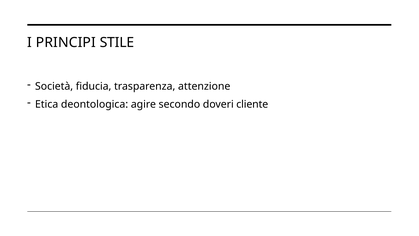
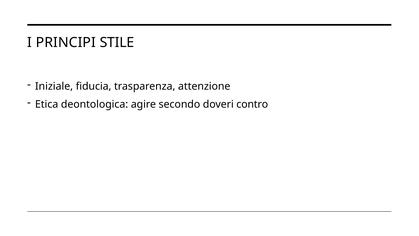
Società: Società -> Iniziale
cliente: cliente -> contro
